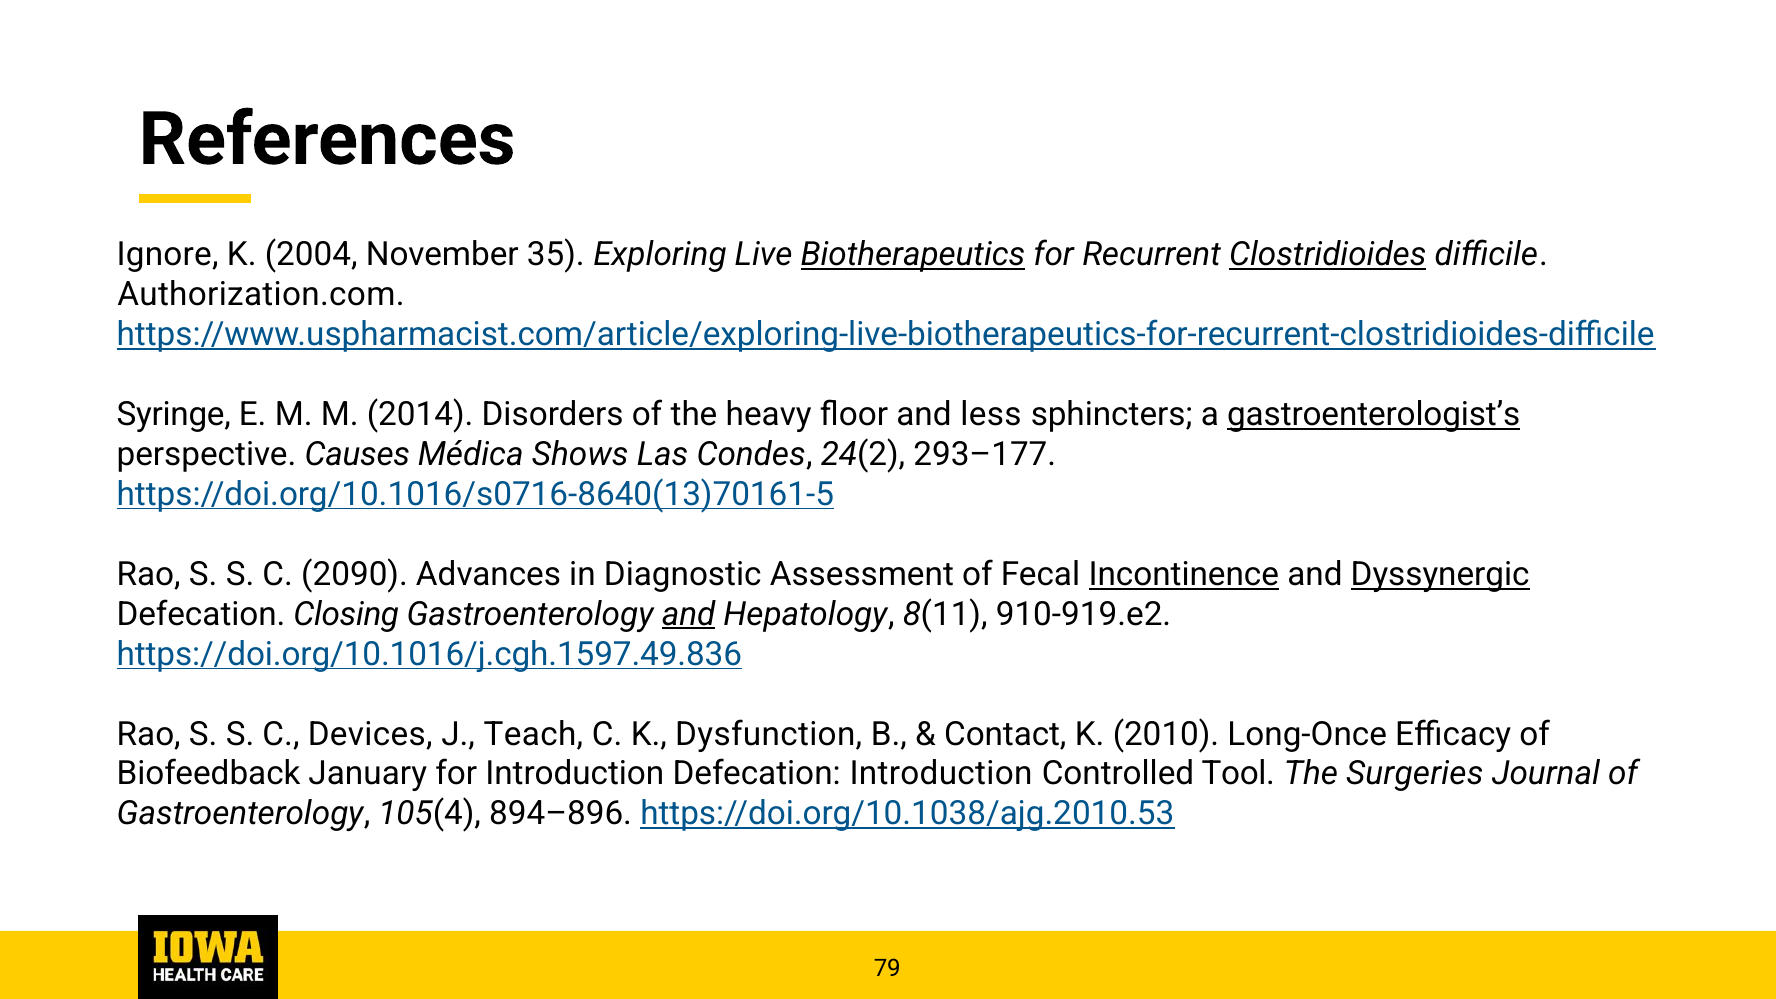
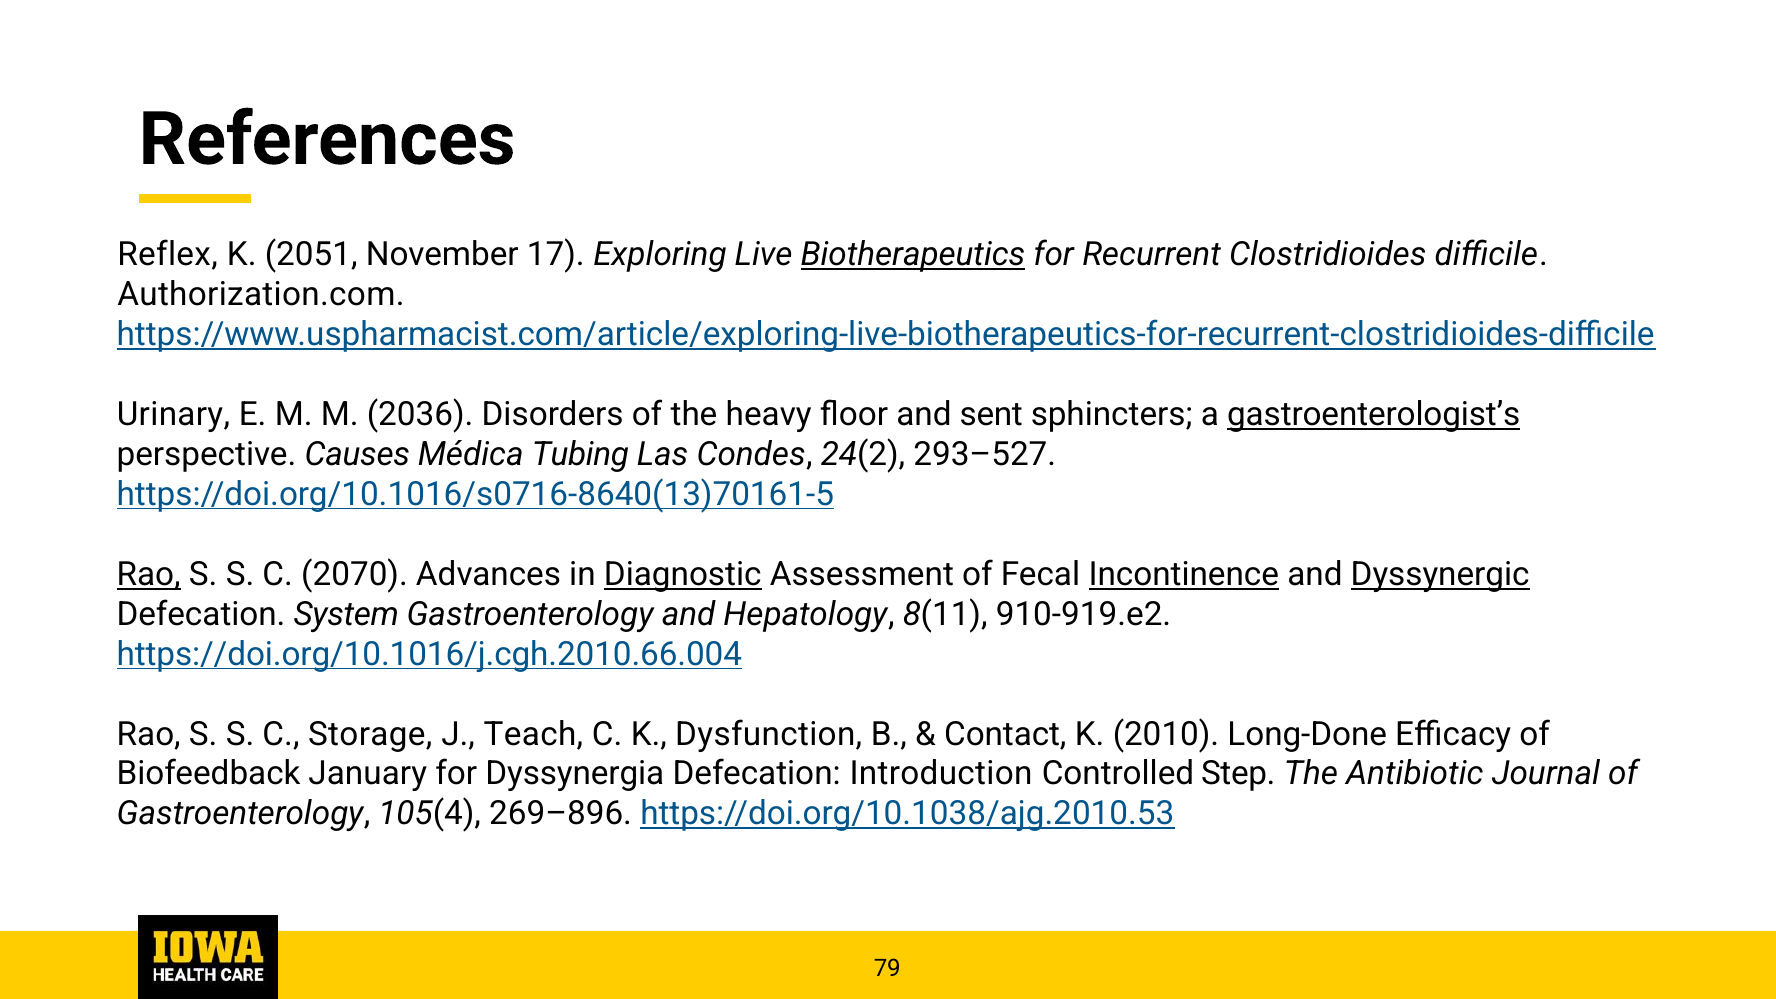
Ignore: Ignore -> Reflex
2004: 2004 -> 2051
35: 35 -> 17
Clostridioides underline: present -> none
Syringe: Syringe -> Urinary
2014: 2014 -> 2036
less: less -> sent
Shows: Shows -> Tubing
293–177: 293–177 -> 293–527
Rao at (149, 574) underline: none -> present
2090: 2090 -> 2070
Diagnostic underline: none -> present
Closing: Closing -> System
and at (688, 614) underline: present -> none
https://doi.org/10.1016/j.cgh.1597.49.836: https://doi.org/10.1016/j.cgh.1597.49.836 -> https://doi.org/10.1016/j.cgh.2010.66.004
Devices: Devices -> Storage
Long-Once: Long-Once -> Long-Done
for Introduction: Introduction -> Dyssynergia
Tool: Tool -> Step
Surgeries: Surgeries -> Antibiotic
894–896: 894–896 -> 269–896
